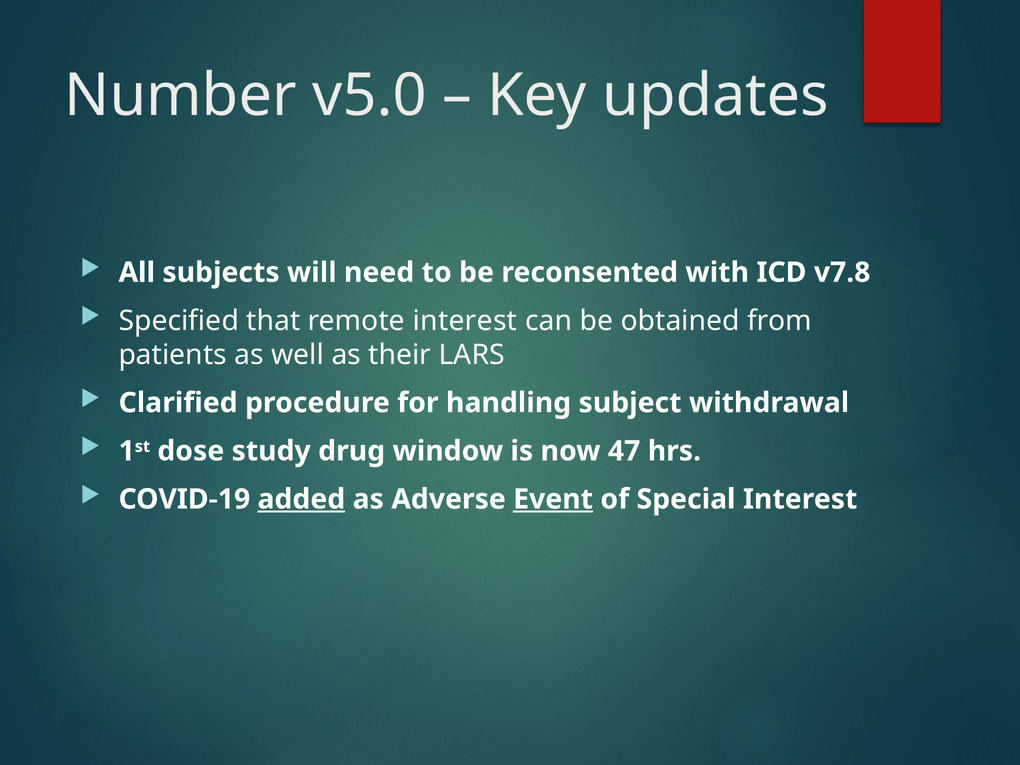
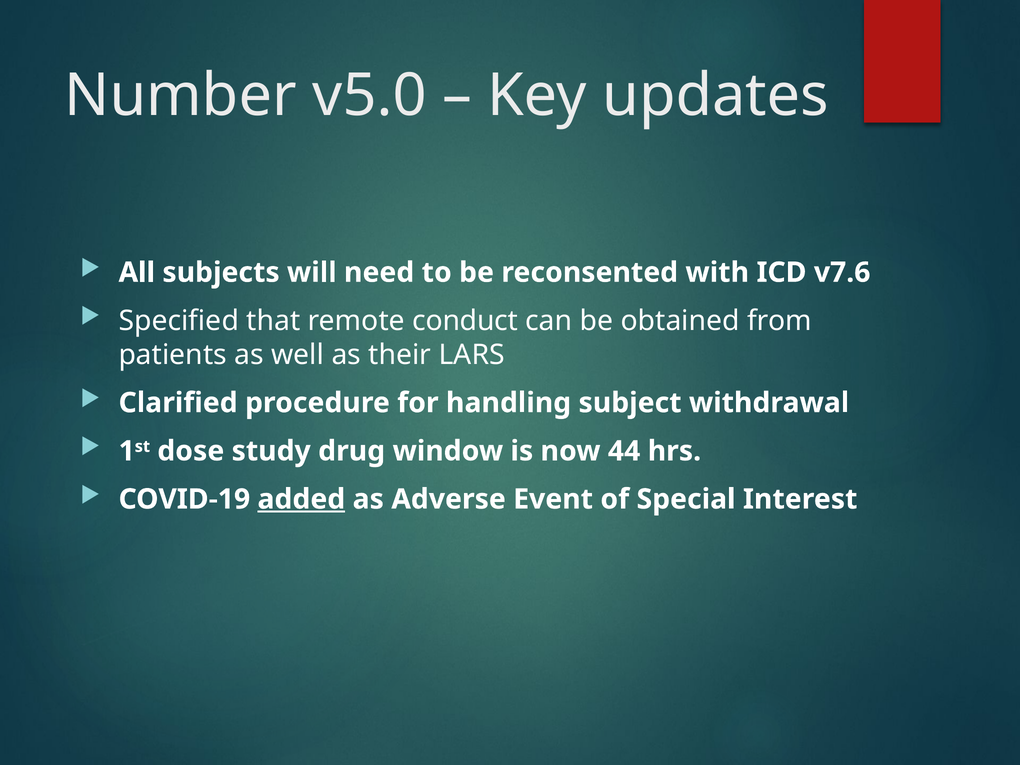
v7.8: v7.8 -> v7.6
remote interest: interest -> conduct
47: 47 -> 44
Event underline: present -> none
